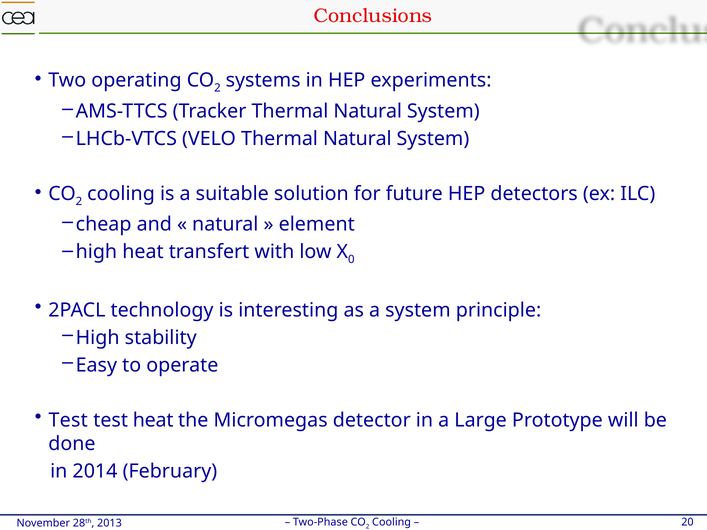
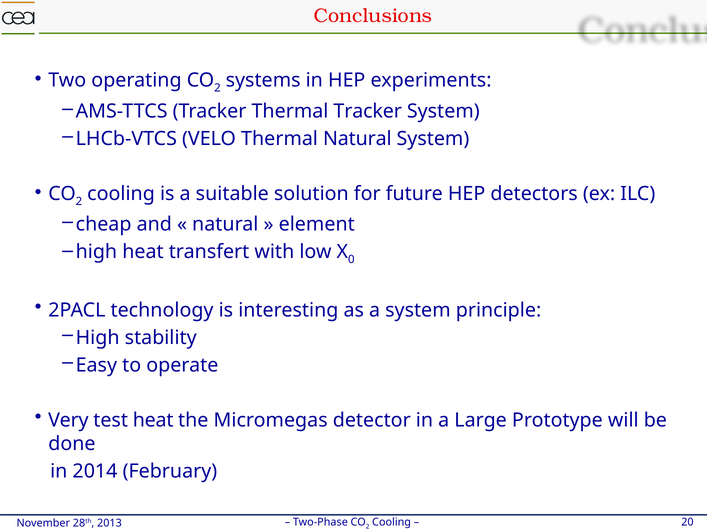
Tracker Thermal Natural: Natural -> Tracker
Test at (68, 420): Test -> Very
